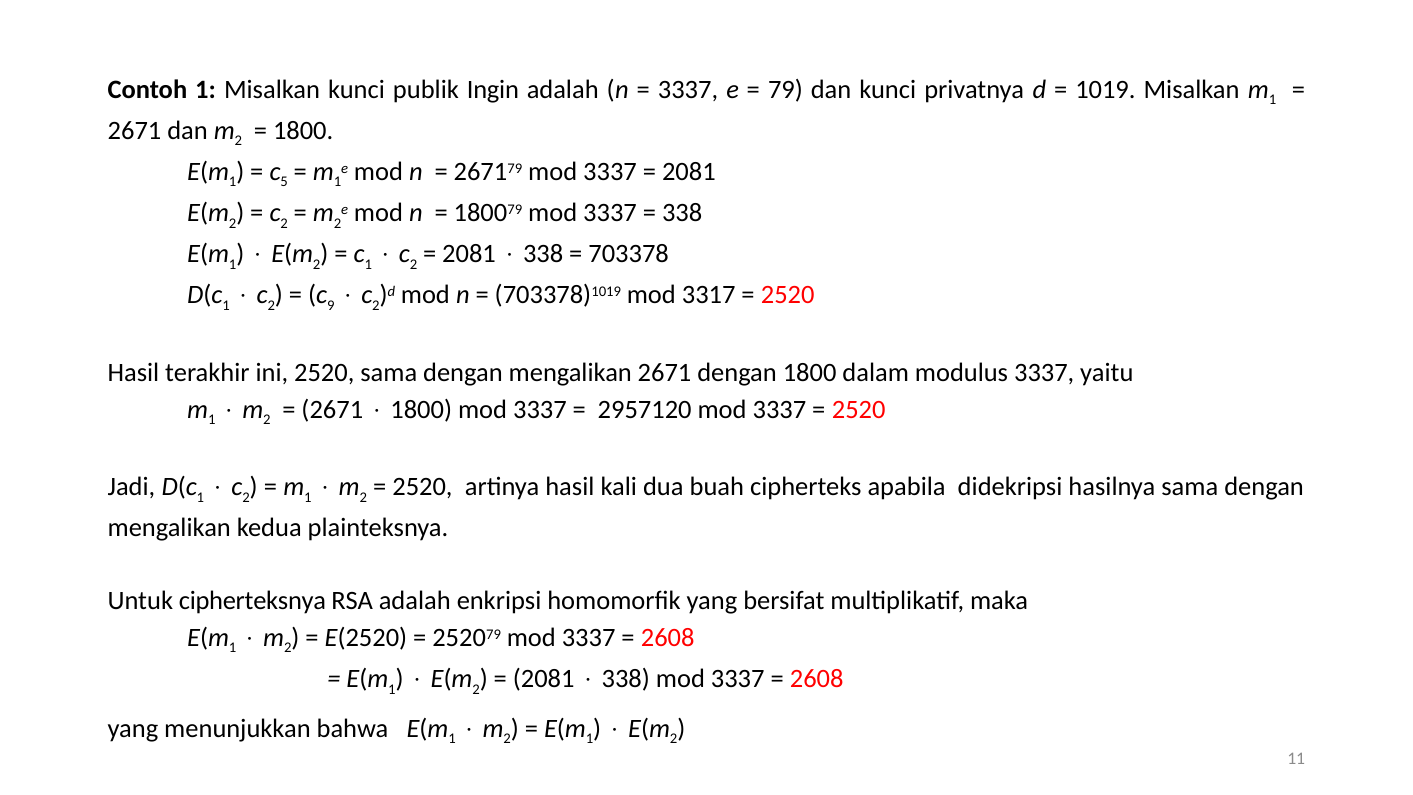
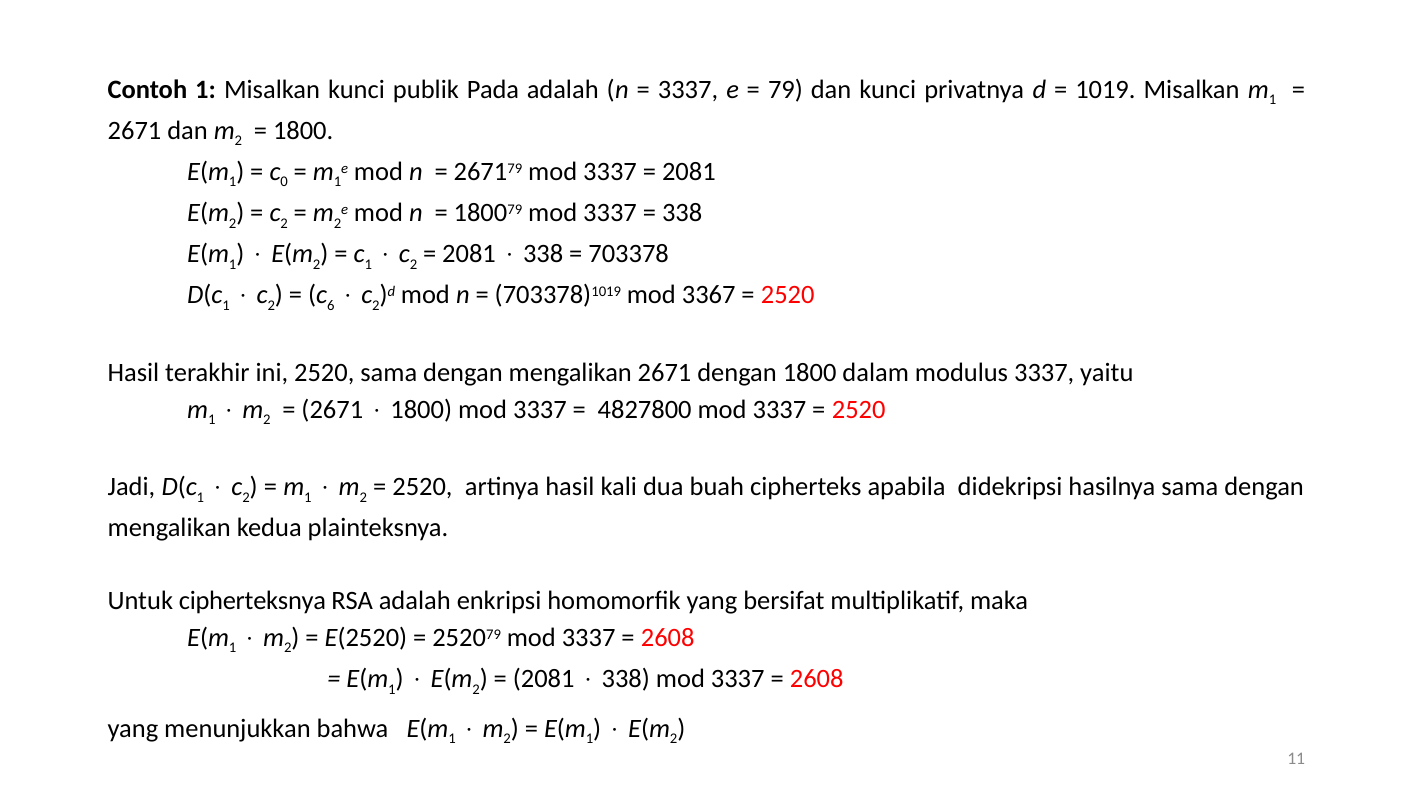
Ingin: Ingin -> Pada
5: 5 -> 0
9: 9 -> 6
3317: 3317 -> 3367
2957120: 2957120 -> 4827800
